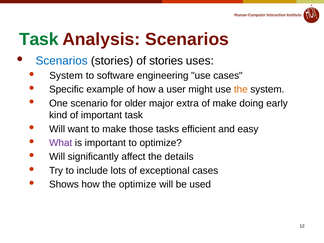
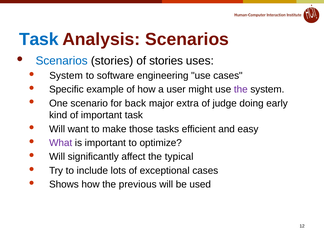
Task at (39, 39) colour: green -> blue
the at (241, 89) colour: orange -> purple
older: older -> back
of make: make -> judge
details: details -> typical
the optimize: optimize -> previous
